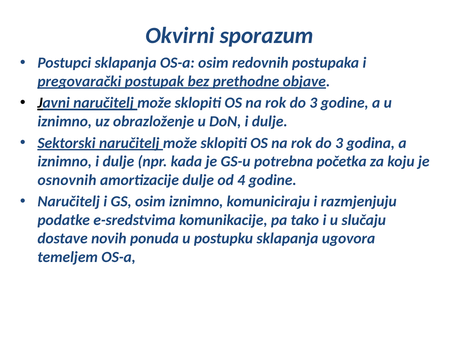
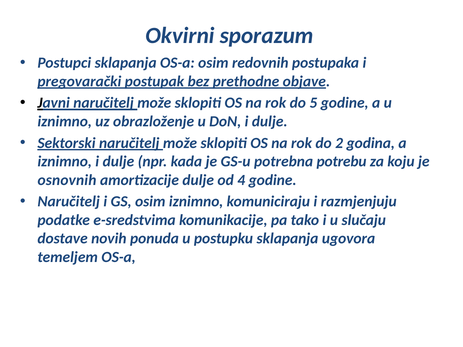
3 at (313, 103): 3 -> 5
3 at (339, 143): 3 -> 2
početka: početka -> potrebu
